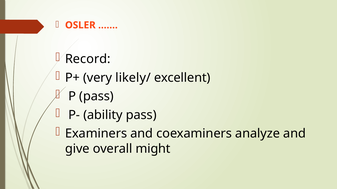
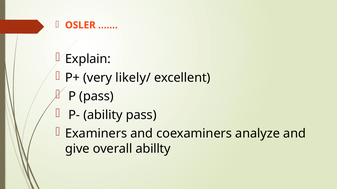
Record: Record -> Explain
might: might -> abillty
